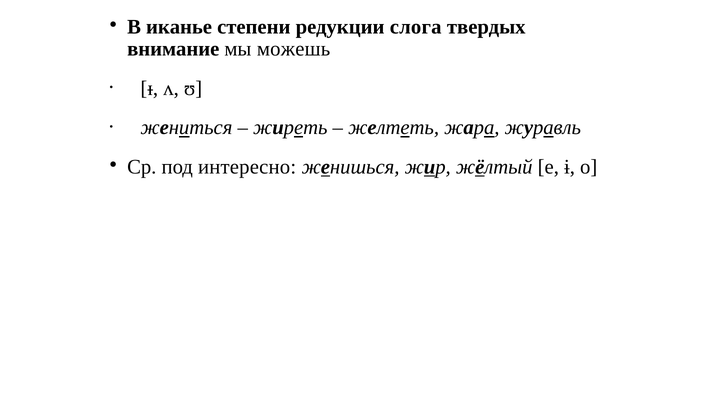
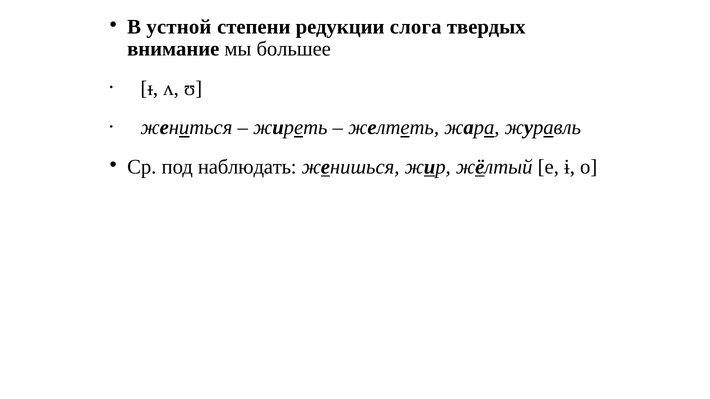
иканье: иканье -> устной
можешь: можешь -> большее
интересно: интересно -> наблюдать
